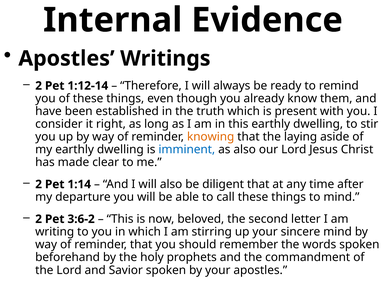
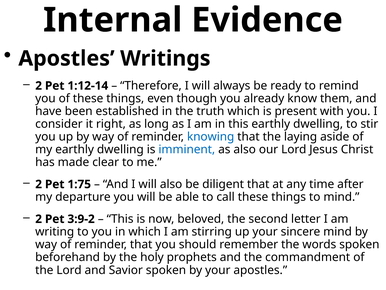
knowing colour: orange -> blue
1:14: 1:14 -> 1:75
3:6-2: 3:6-2 -> 3:9-2
